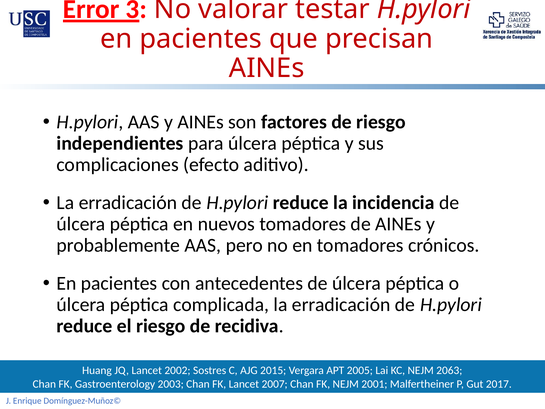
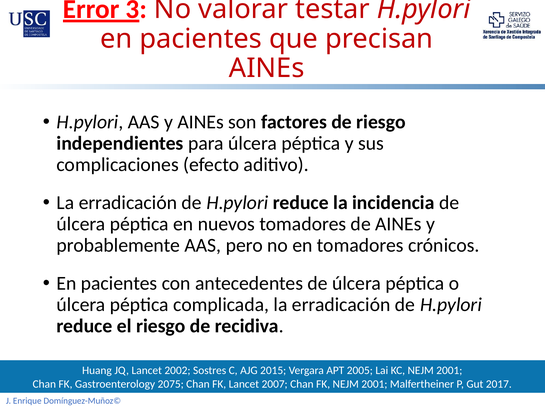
KC NEJM 2063: 2063 -> 2001
2003: 2003 -> 2075
